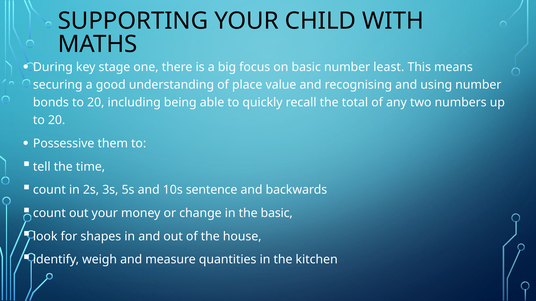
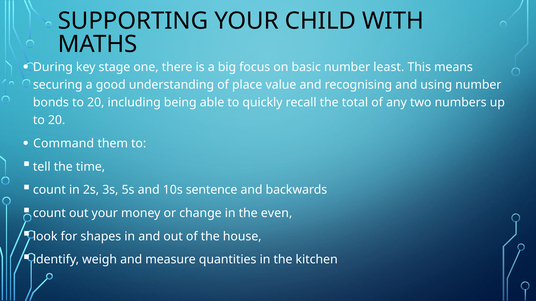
Possessive: Possessive -> Command
the basic: basic -> even
